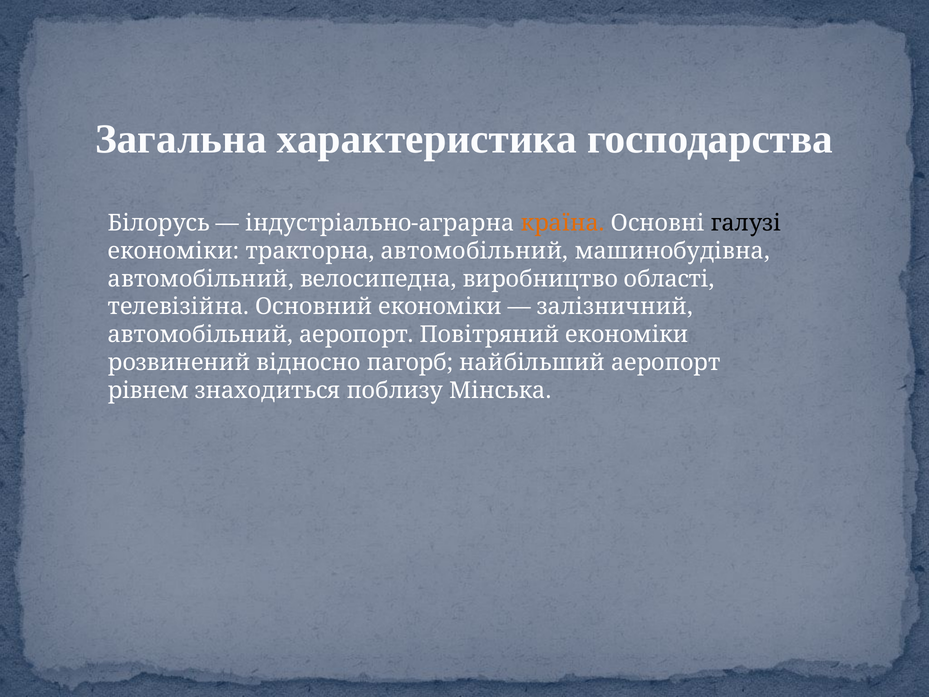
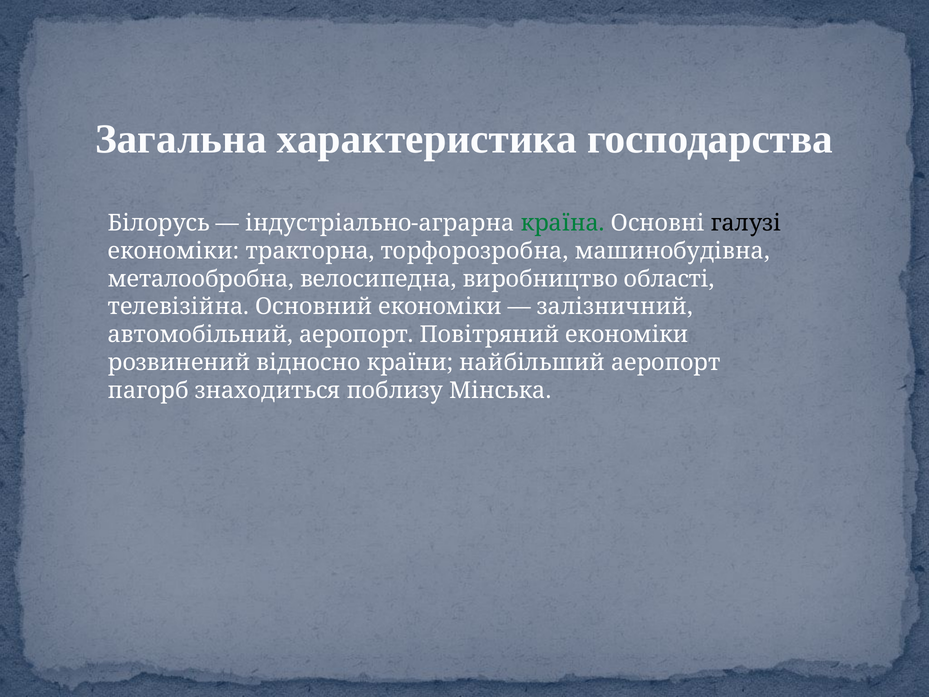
країна colour: orange -> green
тракторна автомобільний: автомобільний -> торфорозробна
автомобільний at (201, 279): автомобільний -> металообробна
пагорб: пагорб -> країни
рівнем: рівнем -> пагорб
